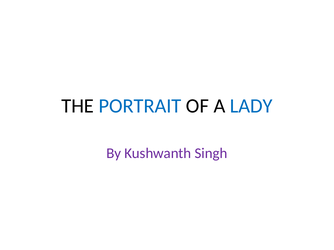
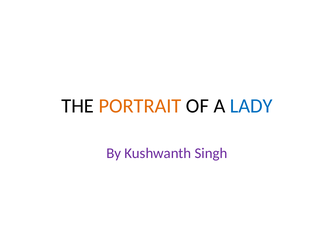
PORTRAIT colour: blue -> orange
